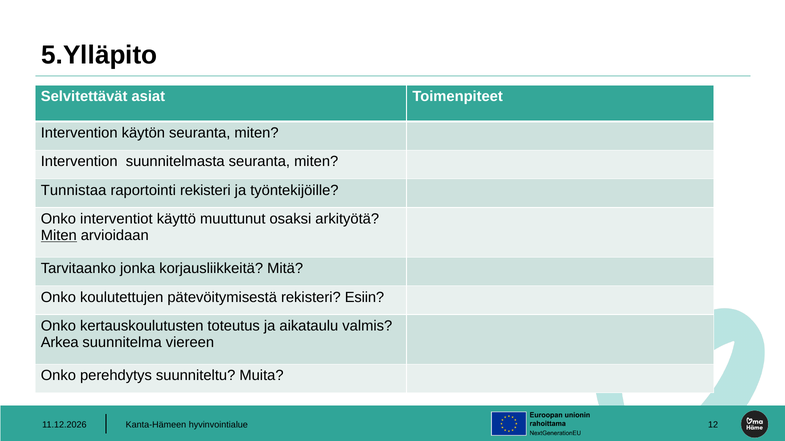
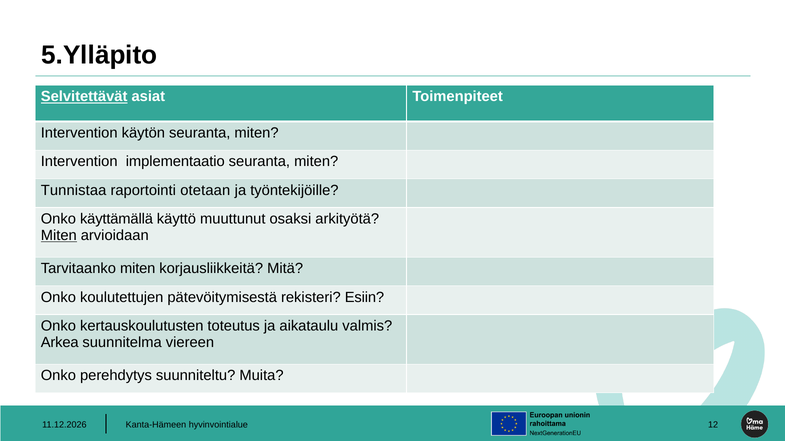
Selvitettävät underline: none -> present
suunnitelmasta: suunnitelmasta -> implementaatio
raportointi rekisteri: rekisteri -> otetaan
interventiot: interventiot -> käyttämällä
Tarvitaanko jonka: jonka -> miten
